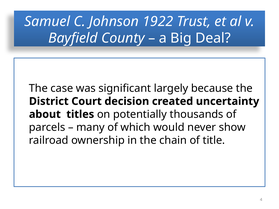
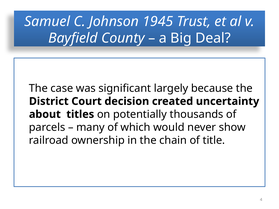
1922: 1922 -> 1945
